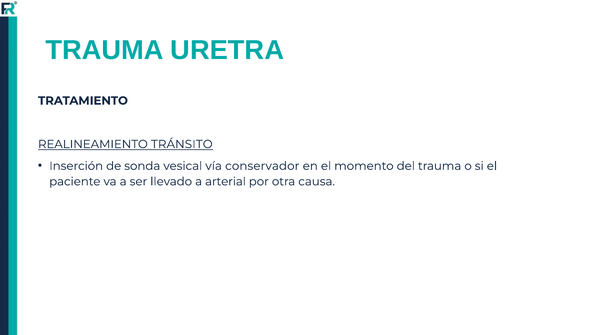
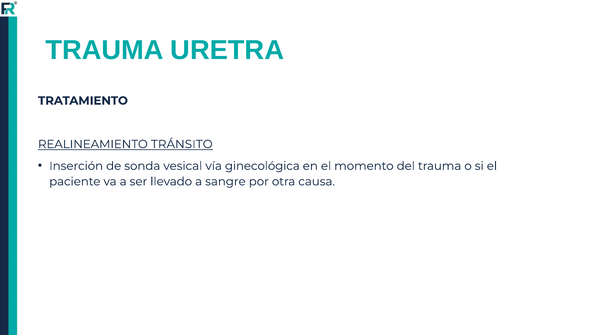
conservador: conservador -> ginecológica
arterial: arterial -> sangre
